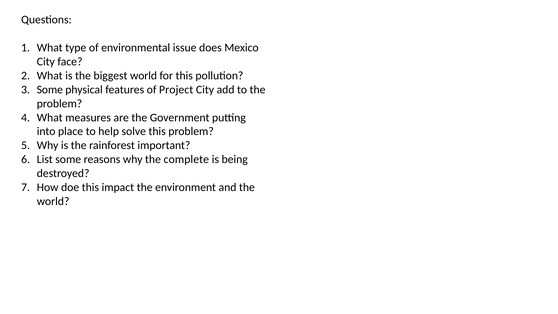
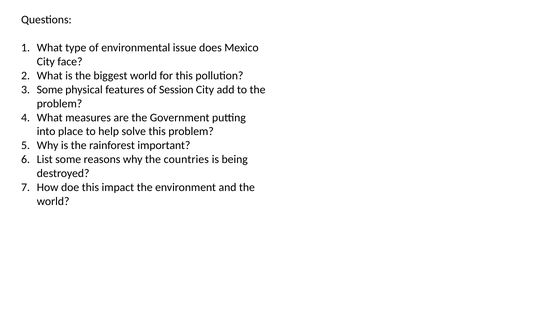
Project: Project -> Session
complete: complete -> countries
